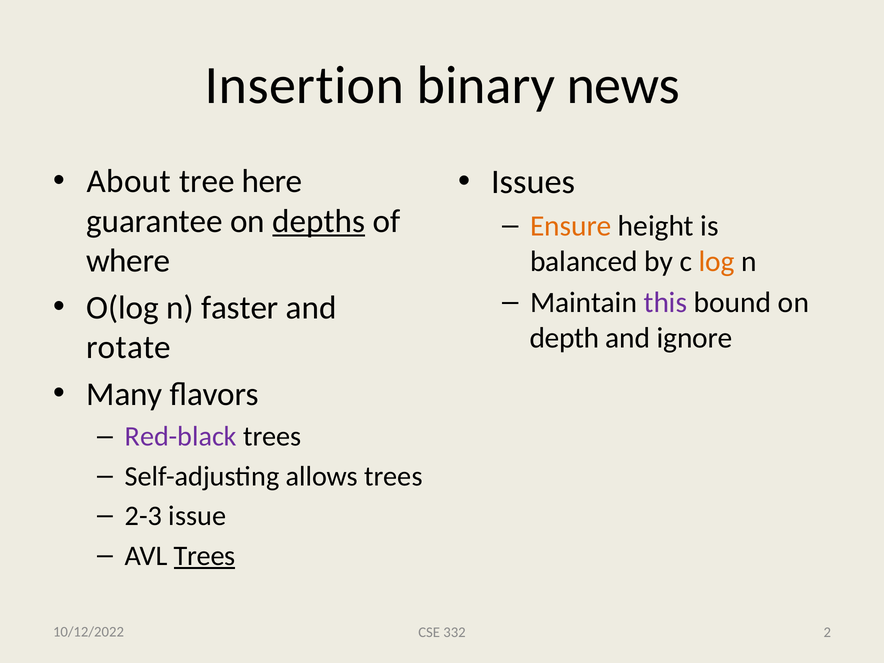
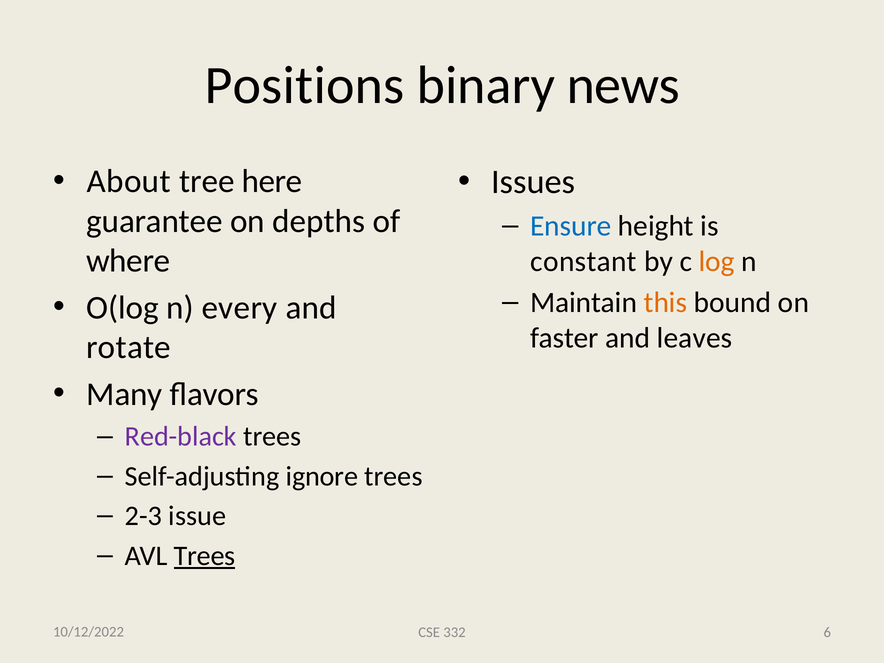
Insertion: Insertion -> Positions
depths underline: present -> none
Ensure colour: orange -> blue
balanced: balanced -> constant
this colour: purple -> orange
faster: faster -> every
depth: depth -> faster
ignore: ignore -> leaves
allows: allows -> ignore
2: 2 -> 6
